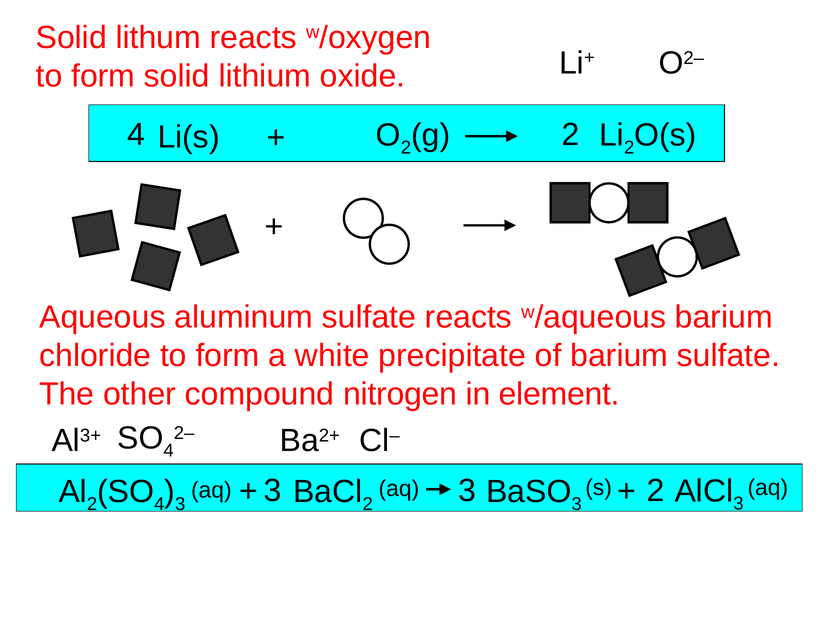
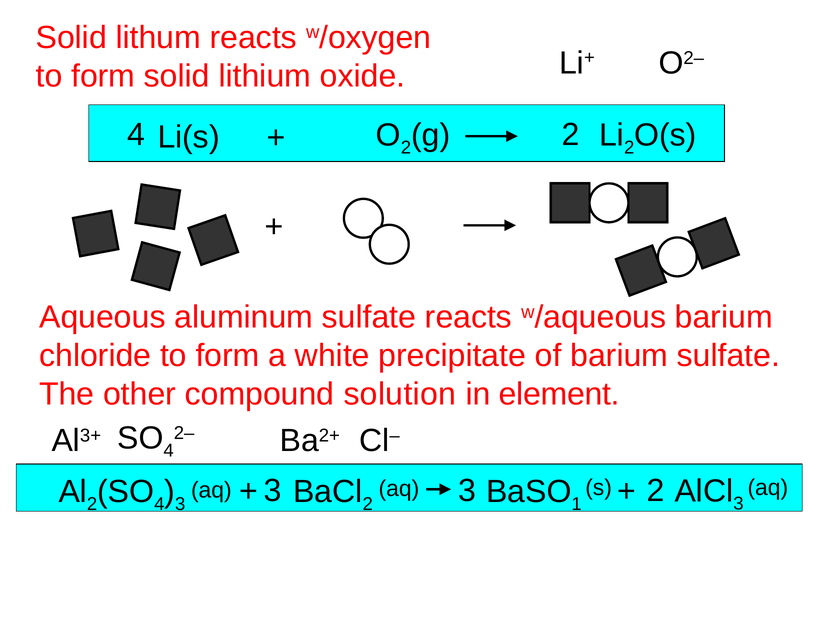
nitrogen: nitrogen -> solution
3 at (577, 504): 3 -> 1
